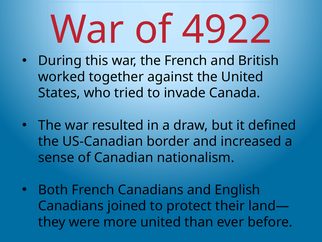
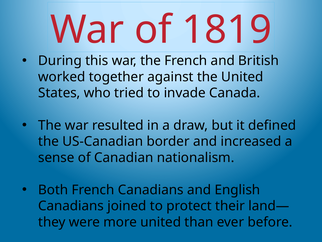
4922: 4922 -> 1819
